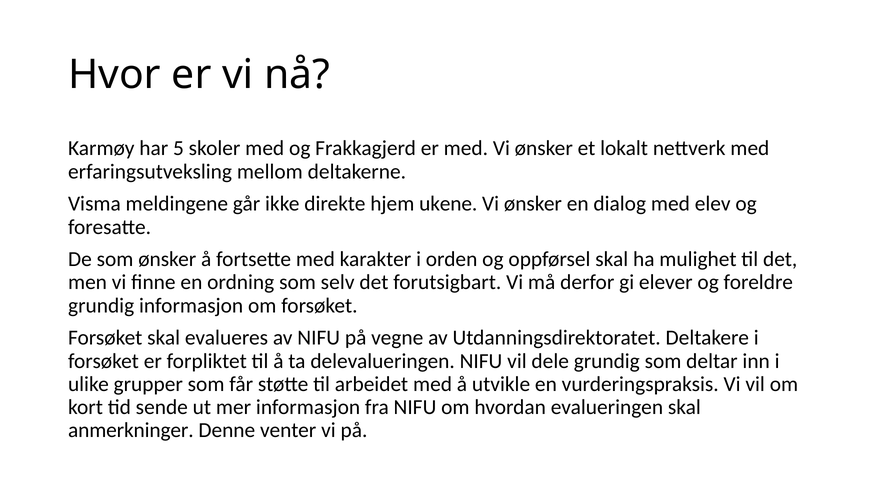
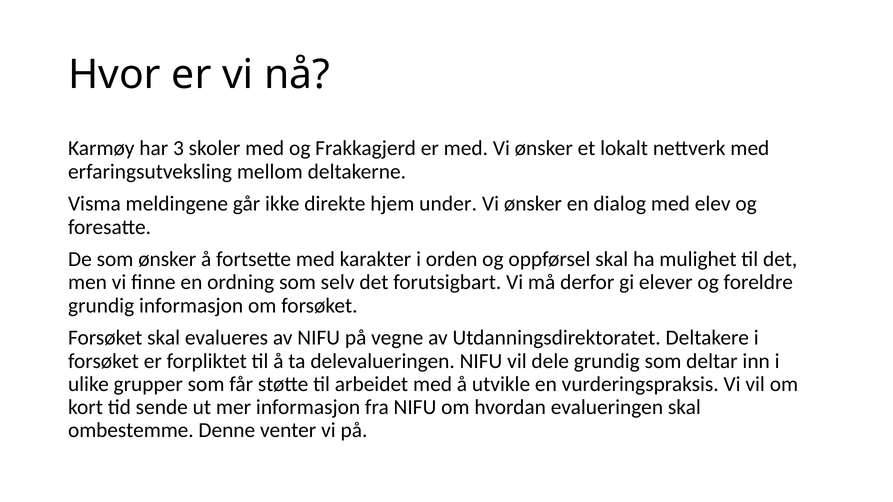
5: 5 -> 3
ukene: ukene -> under
anmerkninger: anmerkninger -> ombestemme
